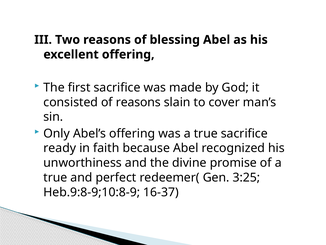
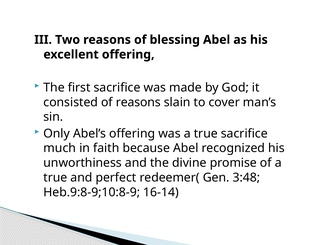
ready: ready -> much
3:25: 3:25 -> 3:48
16-37: 16-37 -> 16-14
